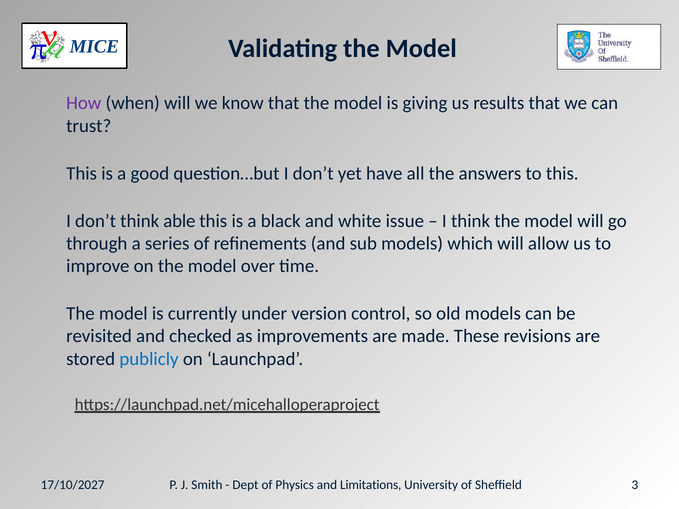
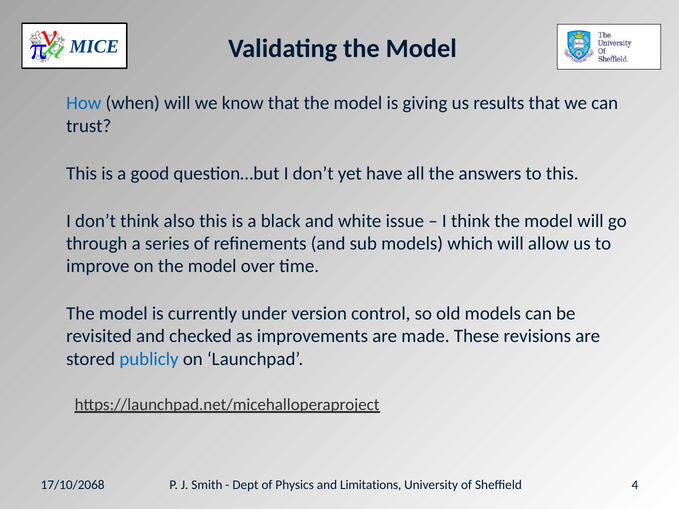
How colour: purple -> blue
able: able -> also
17/10/2027: 17/10/2027 -> 17/10/2068
3: 3 -> 4
